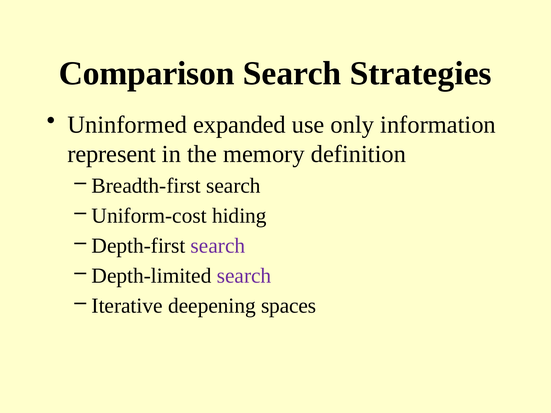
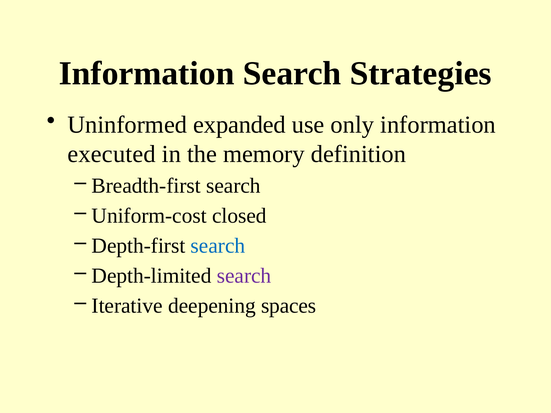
Comparison at (147, 74): Comparison -> Information
represent: represent -> executed
hiding: hiding -> closed
search at (218, 246) colour: purple -> blue
